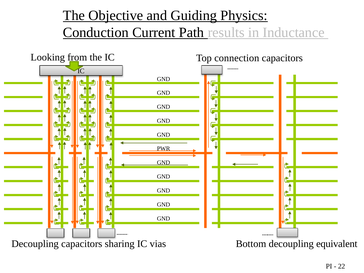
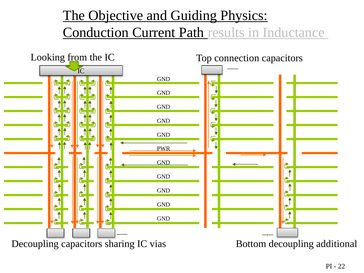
equivalent: equivalent -> additional
